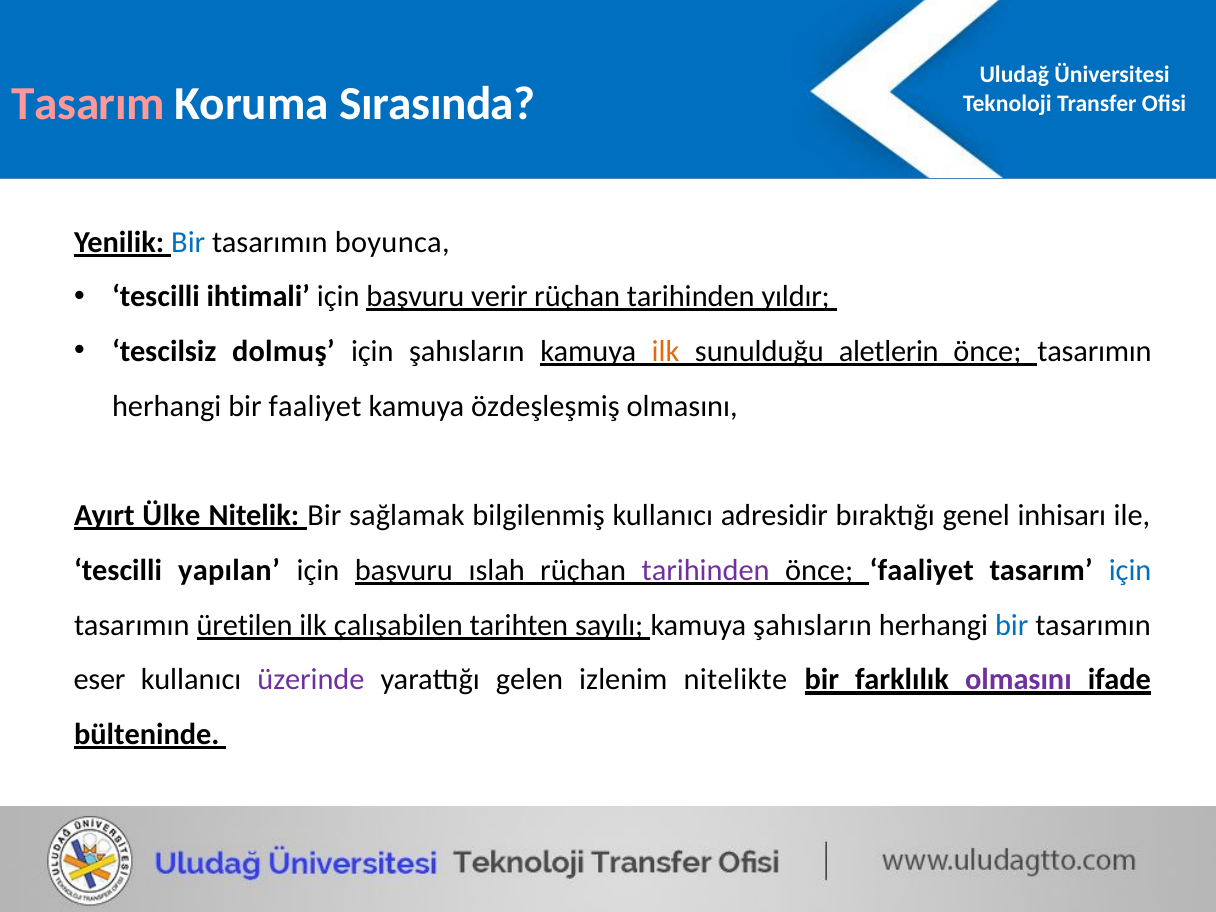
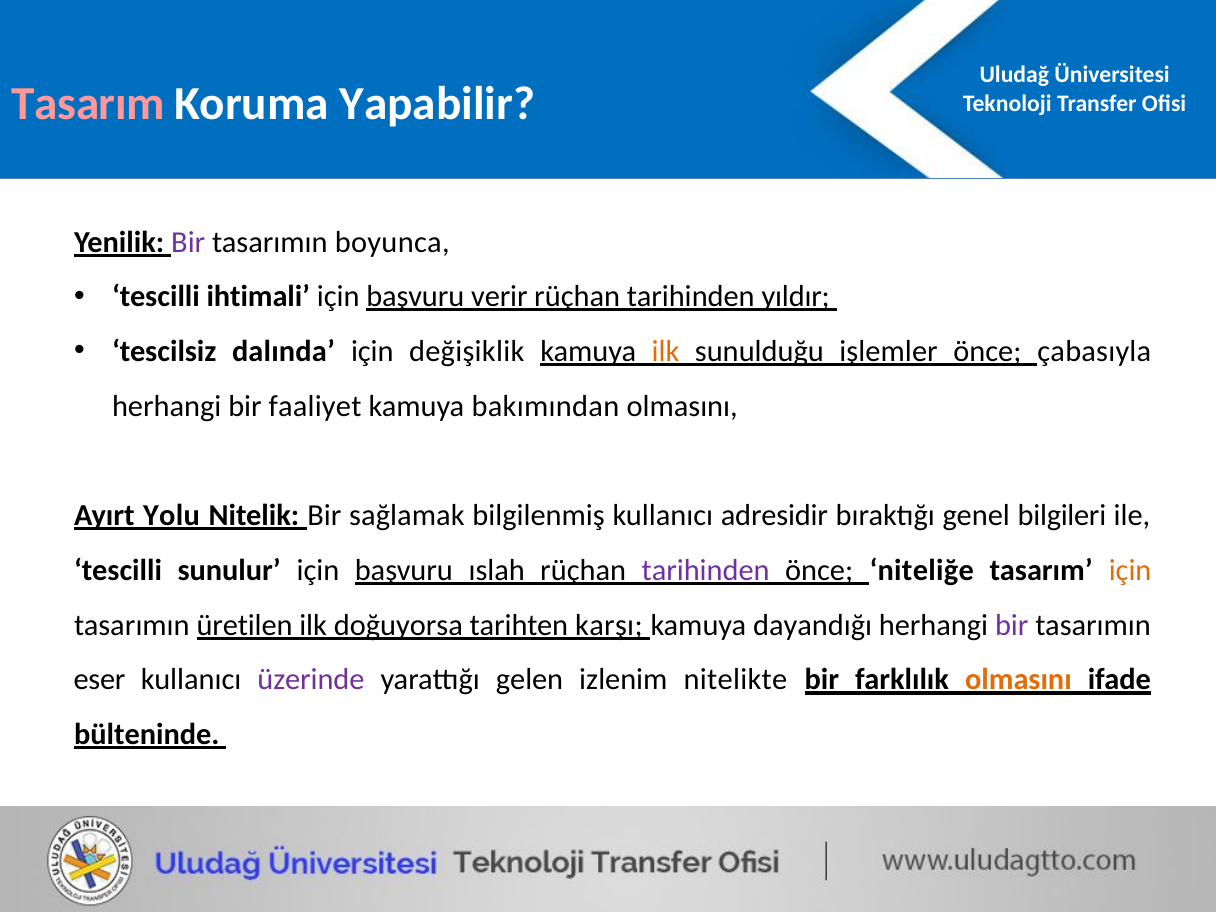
Sırasında: Sırasında -> Yapabilir
Bir at (188, 242) colour: blue -> purple
dolmuş: dolmuş -> dalında
için şahısların: şahısların -> değişiklik
aletlerin: aletlerin -> işlemler
önce tasarımın: tasarımın -> çabasıyla
özdeşleşmiş: özdeşleşmiş -> bakımından
Ülke: Ülke -> Yolu
inhisarı: inhisarı -> bilgileri
yapılan: yapılan -> sunulur
önce faaliyet: faaliyet -> niteliğe
için at (1130, 570) colour: blue -> orange
çalışabilen: çalışabilen -> doğuyorsa
sayılı: sayılı -> karşı
kamuya şahısların: şahısların -> dayandığı
bir at (1012, 625) colour: blue -> purple
olmasını at (1018, 680) colour: purple -> orange
